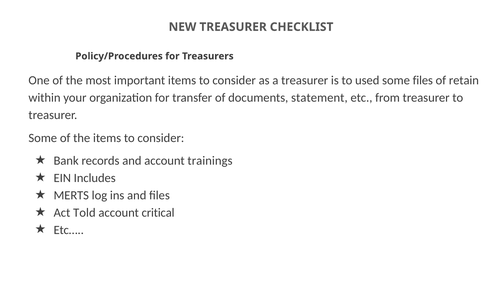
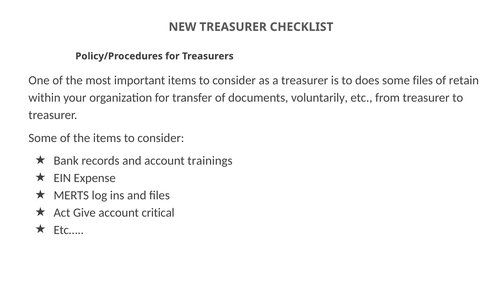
used: used -> does
statement: statement -> voluntarily
Includes: Includes -> Expense
Told: Told -> Give
